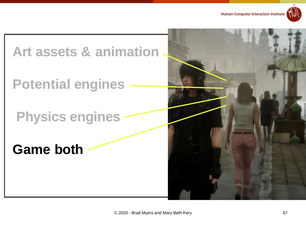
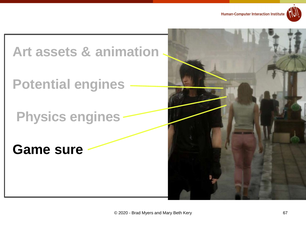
both: both -> sure
